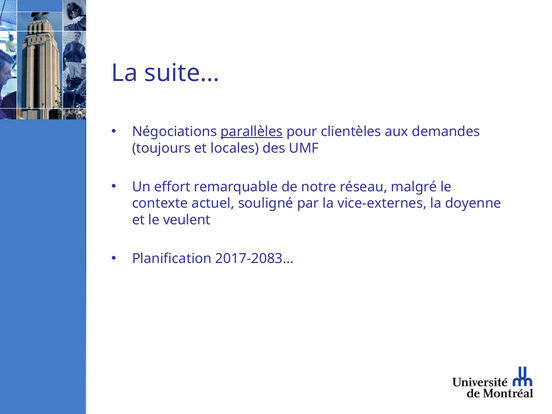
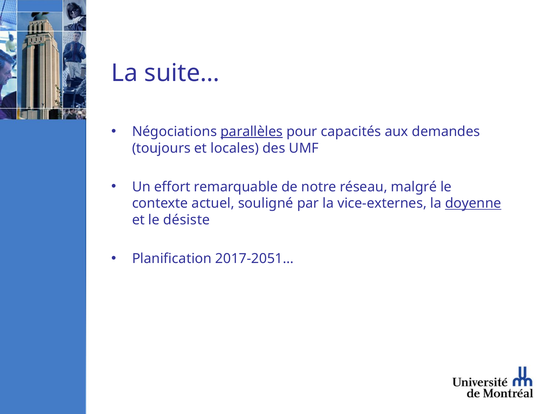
clientèles: clientèles -> capacités
doyenne underline: none -> present
veulent: veulent -> désiste
2017-2083…: 2017-2083… -> 2017-2051…
